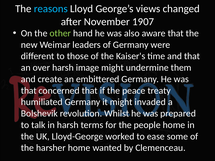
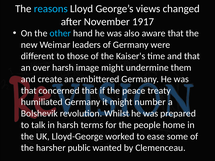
1907: 1907 -> 1917
other colour: light green -> light blue
invaded: invaded -> number
harsher home: home -> public
